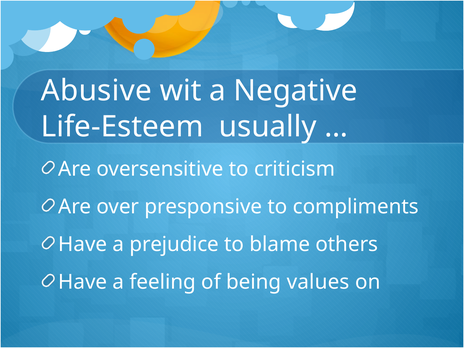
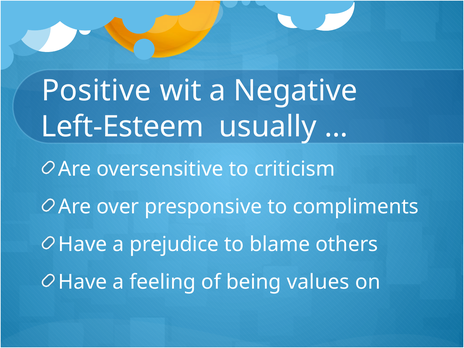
Abusive: Abusive -> Positive
Life-Esteem: Life-Esteem -> Left-Esteem
